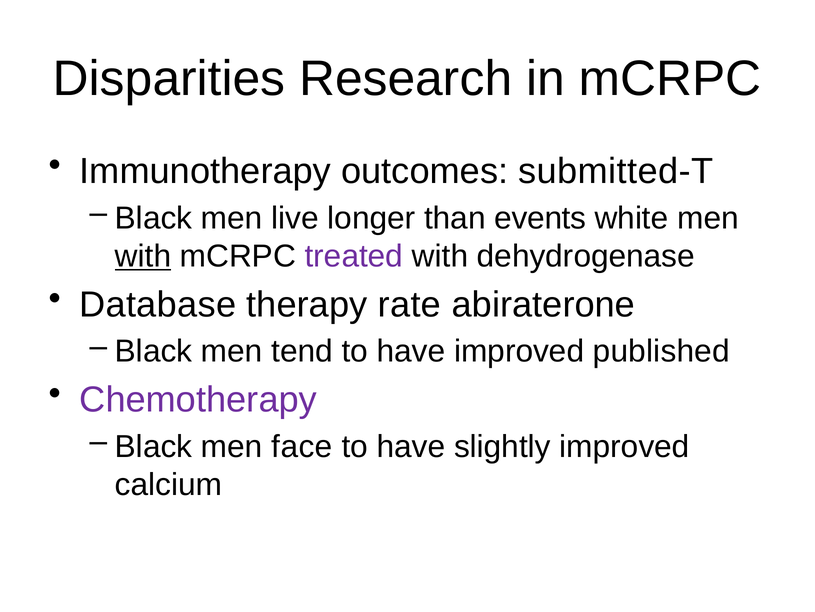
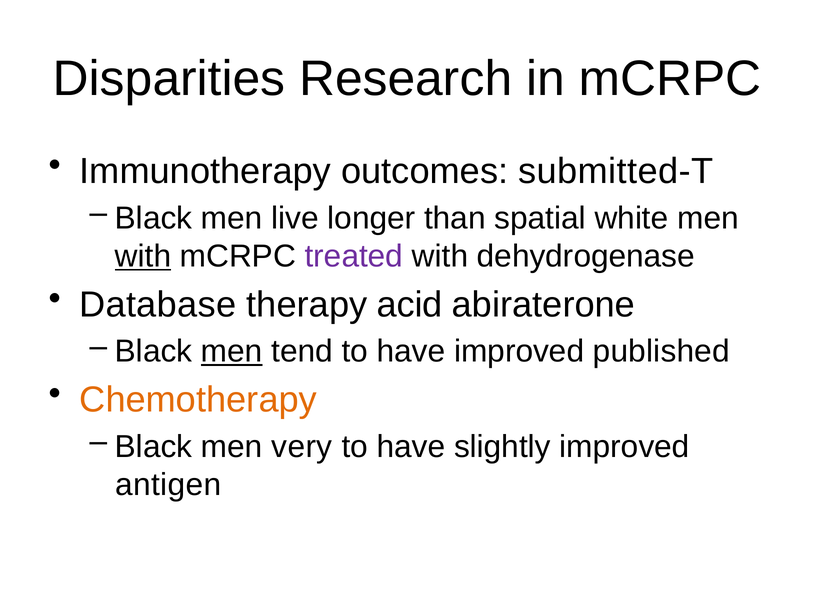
events: events -> spatial
rate: rate -> acid
men at (232, 351) underline: none -> present
Chemotherapy colour: purple -> orange
face: face -> very
calcium: calcium -> antigen
